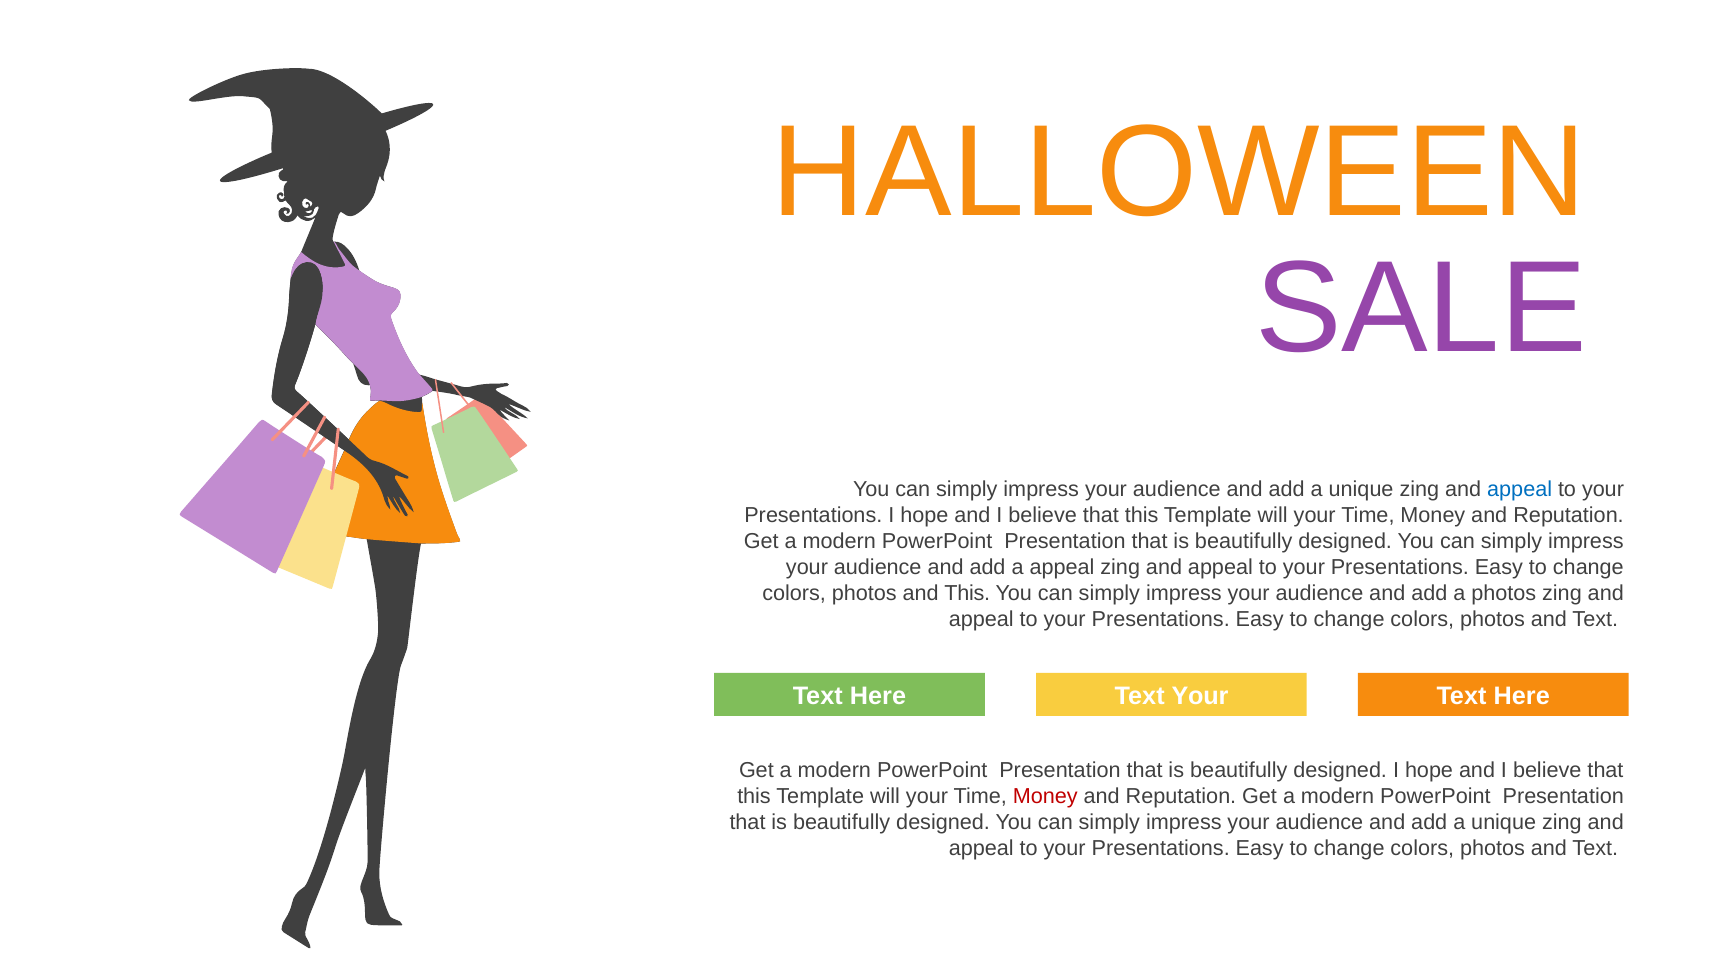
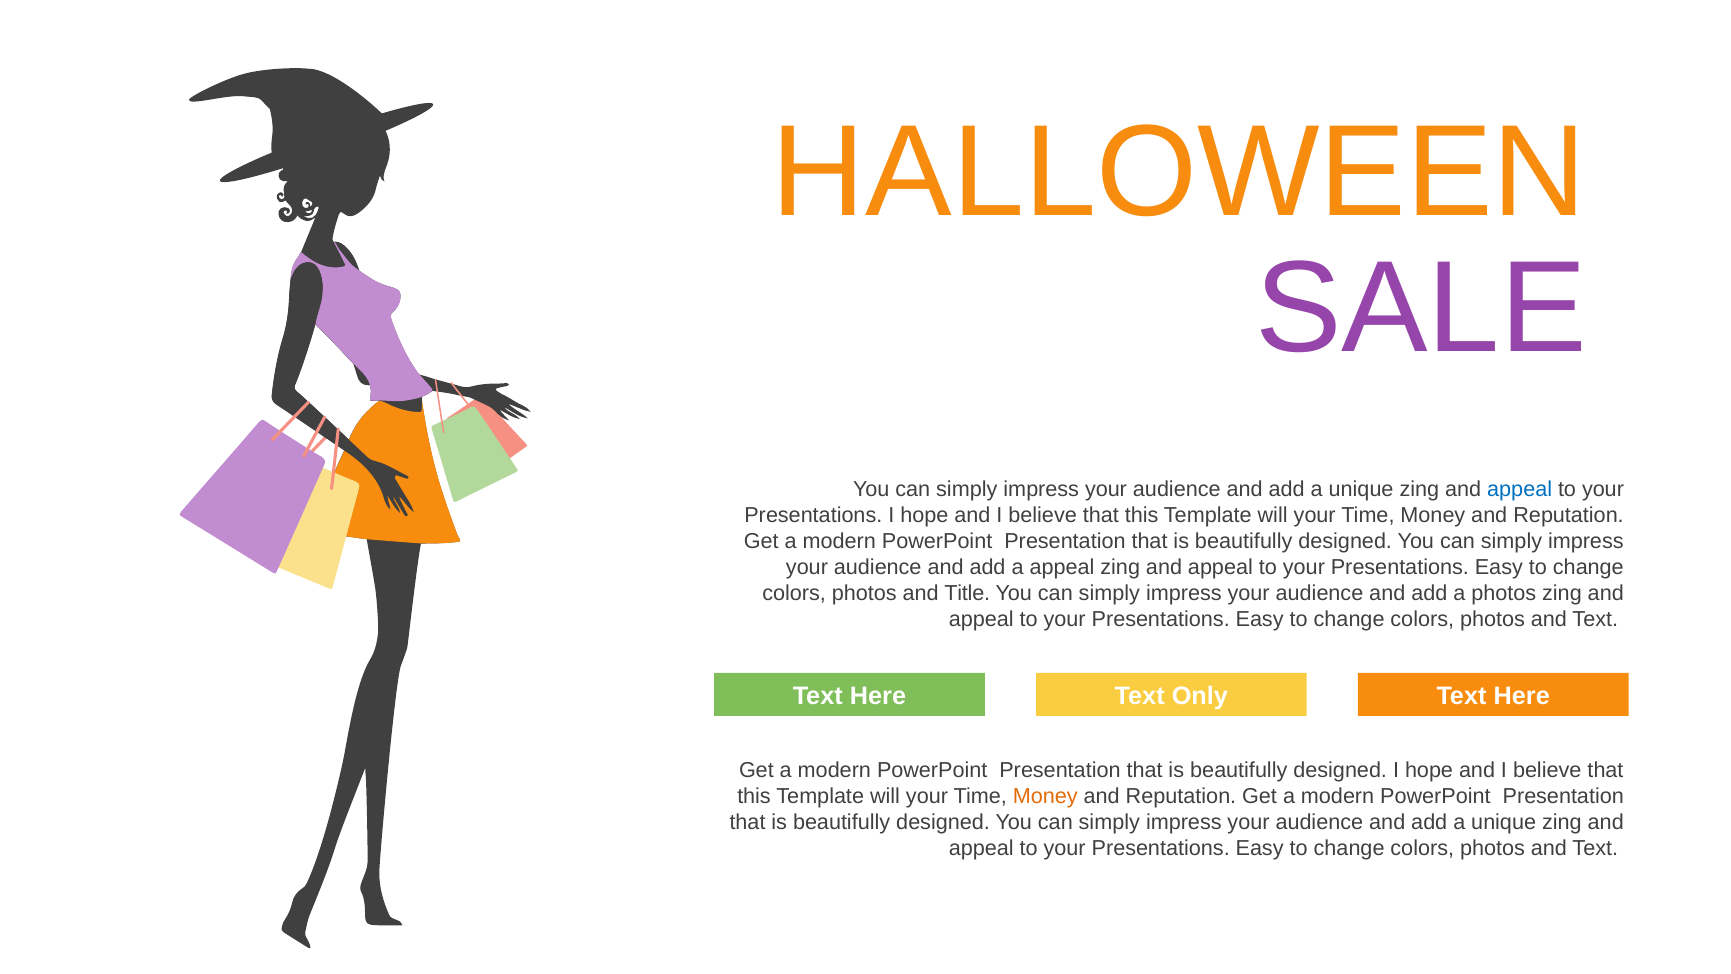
and This: This -> Title
Text Your: Your -> Only
Money at (1045, 797) colour: red -> orange
